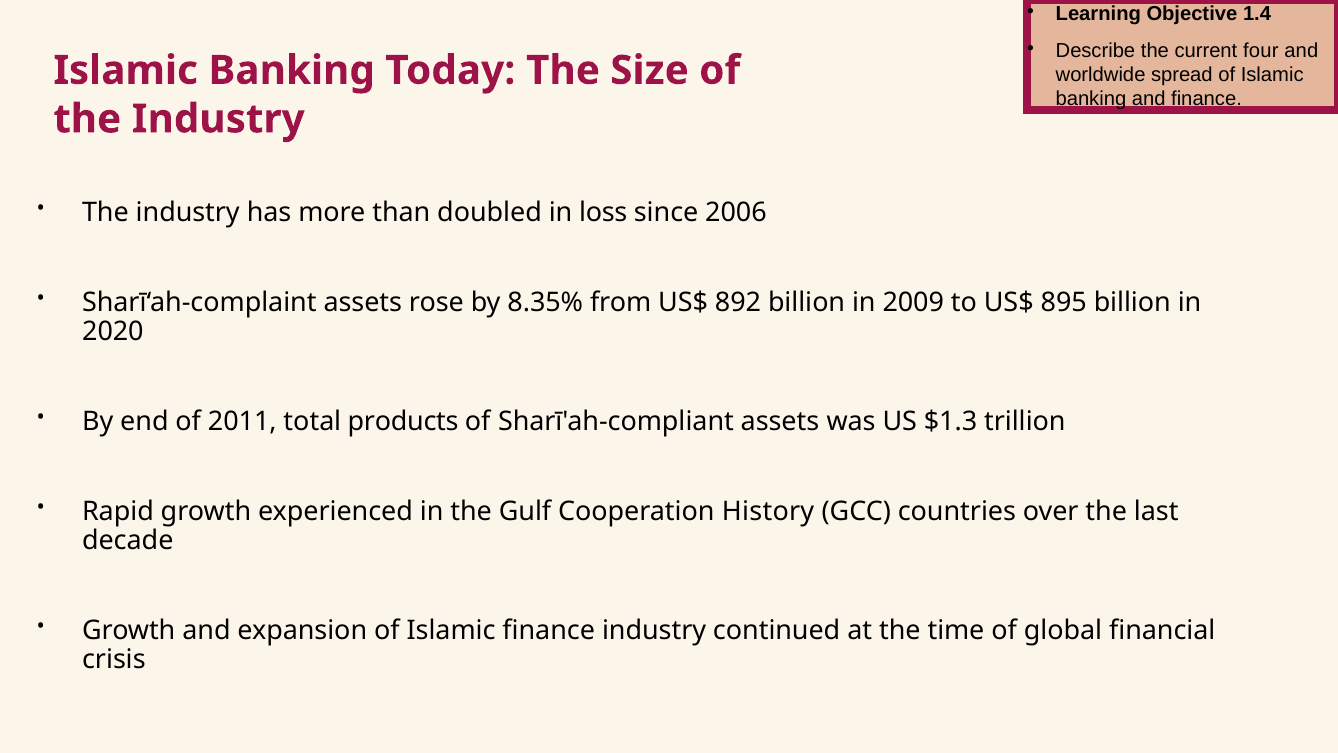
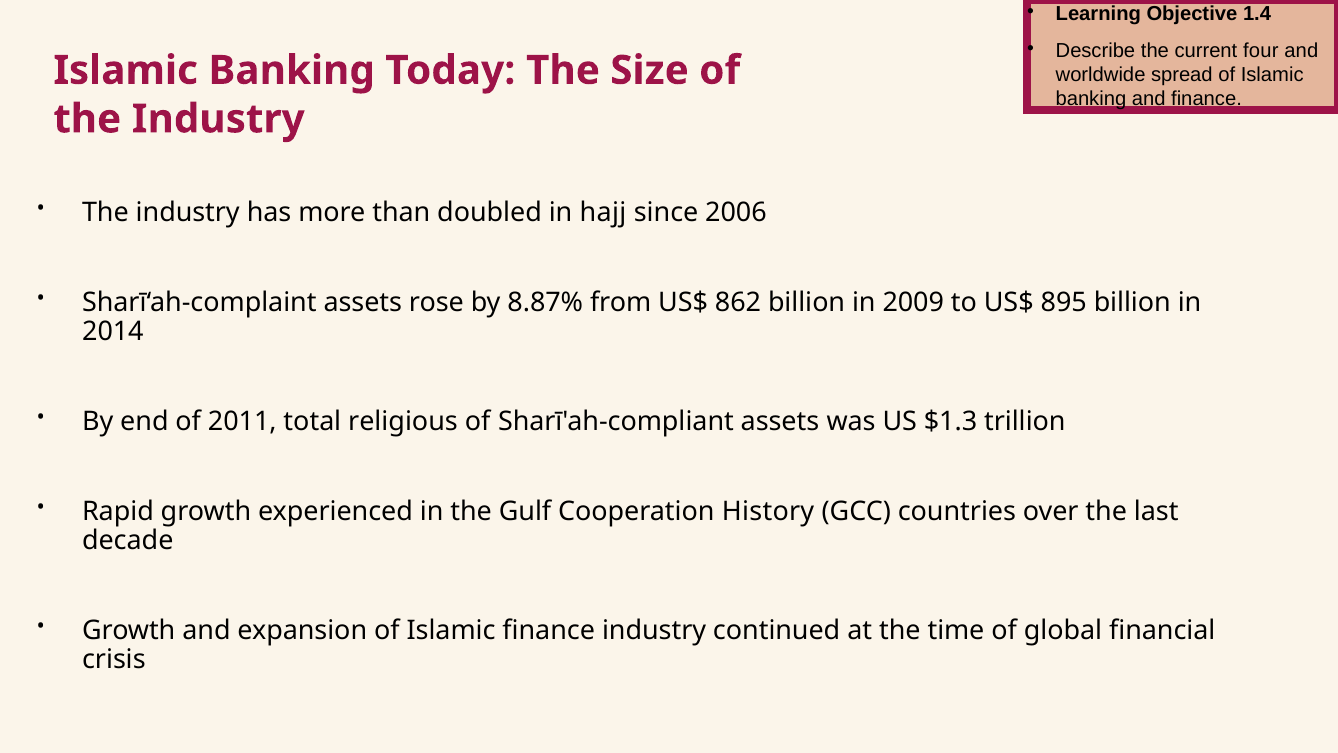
loss: loss -> hajj
8.35%: 8.35% -> 8.87%
892: 892 -> 862
2020: 2020 -> 2014
products: products -> religious
